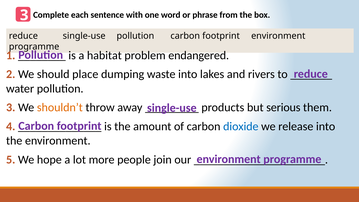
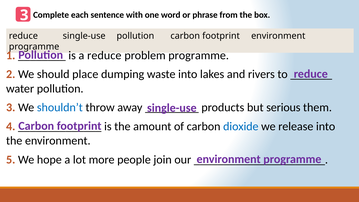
a habitat: habitat -> reduce
problem endangered: endangered -> programme
shouldn’t colour: orange -> blue
